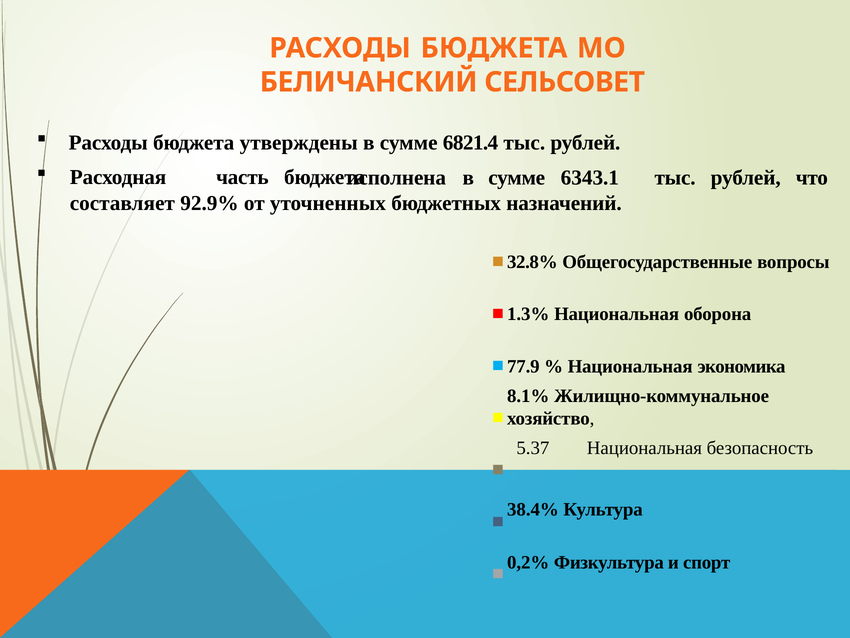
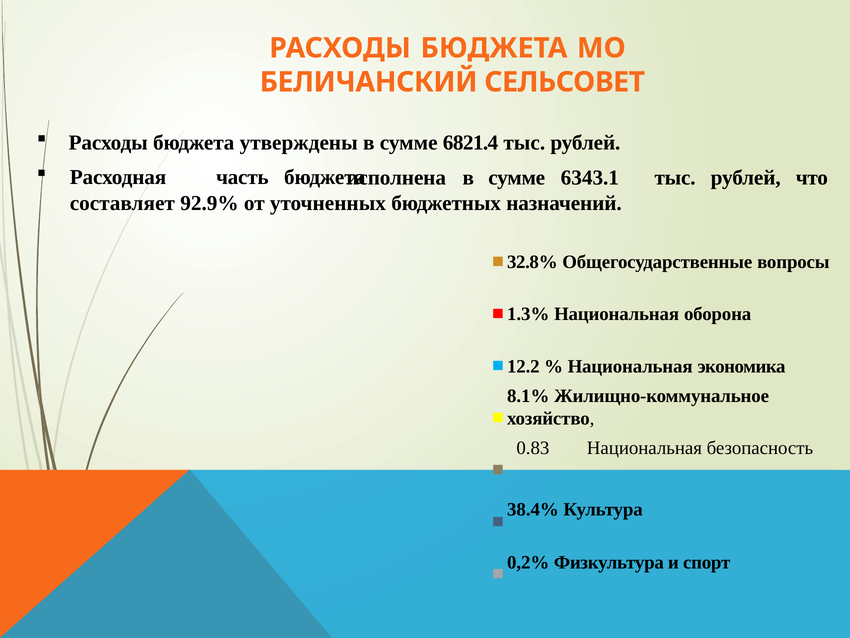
77.9: 77.9 -> 12.2
5.37: 5.37 -> 0.83
